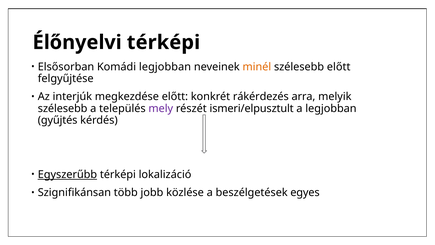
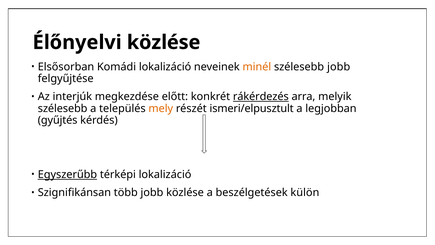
Élőnyelvi térképi: térképi -> közlése
Komádi legjobban: legjobban -> lokalizáció
szélesebb előtt: előtt -> jobb
rákérdezés underline: none -> present
mely colour: purple -> orange
egyes: egyes -> külön
